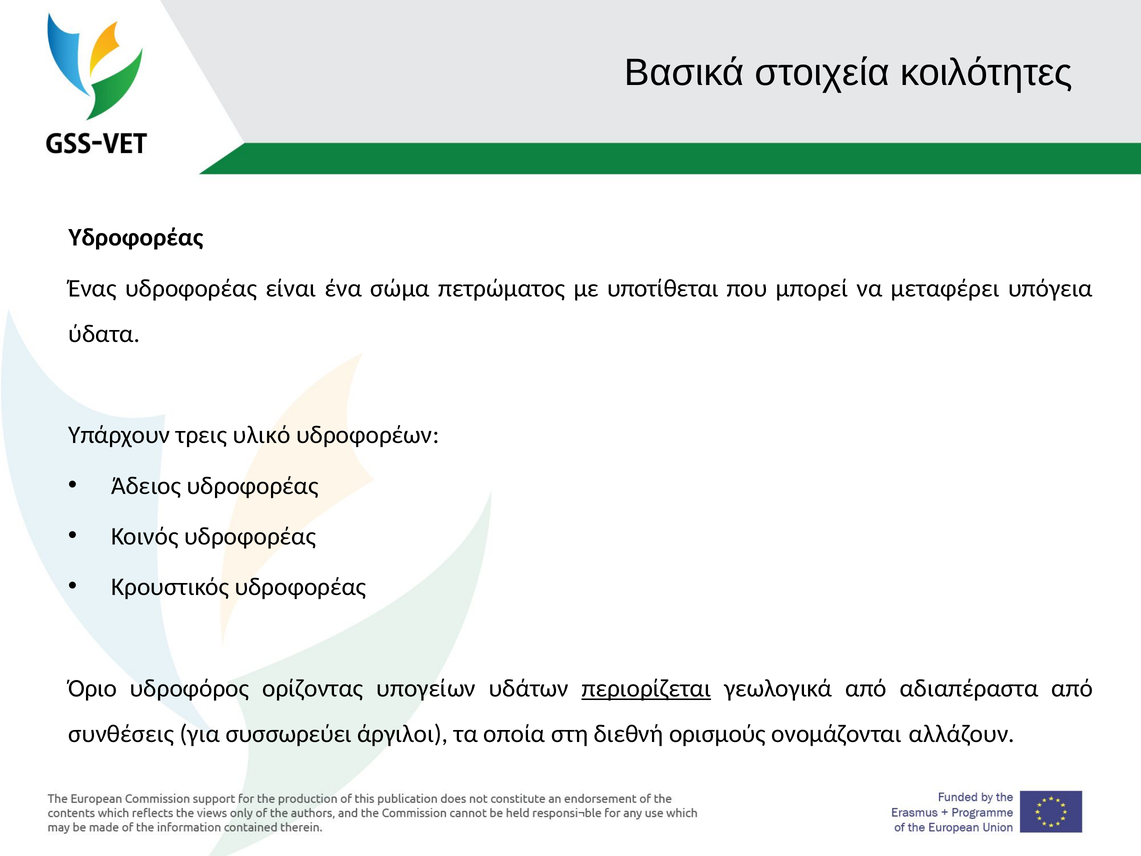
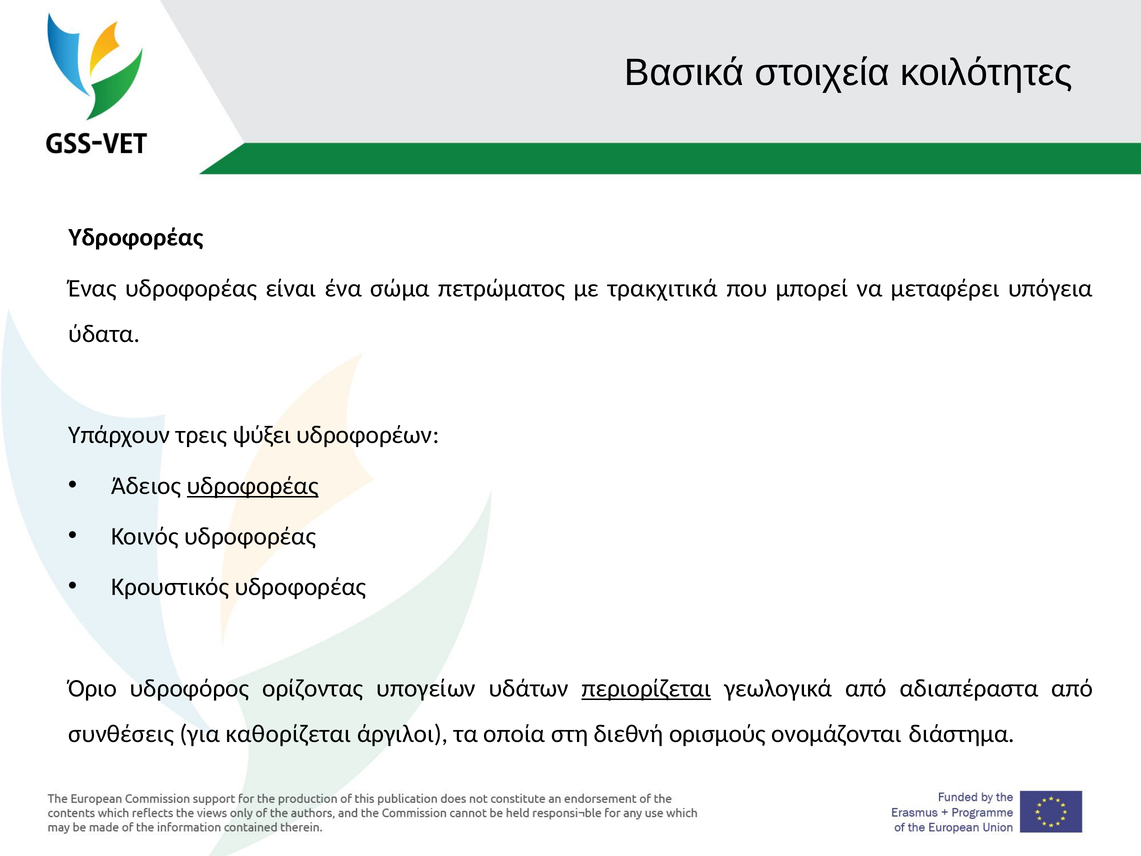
υποτίθεται: υποτίθεται -> τρακχιτικά
υλικό: υλικό -> ψύξει
υδροφορέας at (253, 486) underline: none -> present
συσσωρεύει: συσσωρεύει -> καθορίζεται
αλλάζουν: αλλάζουν -> διάστημα
